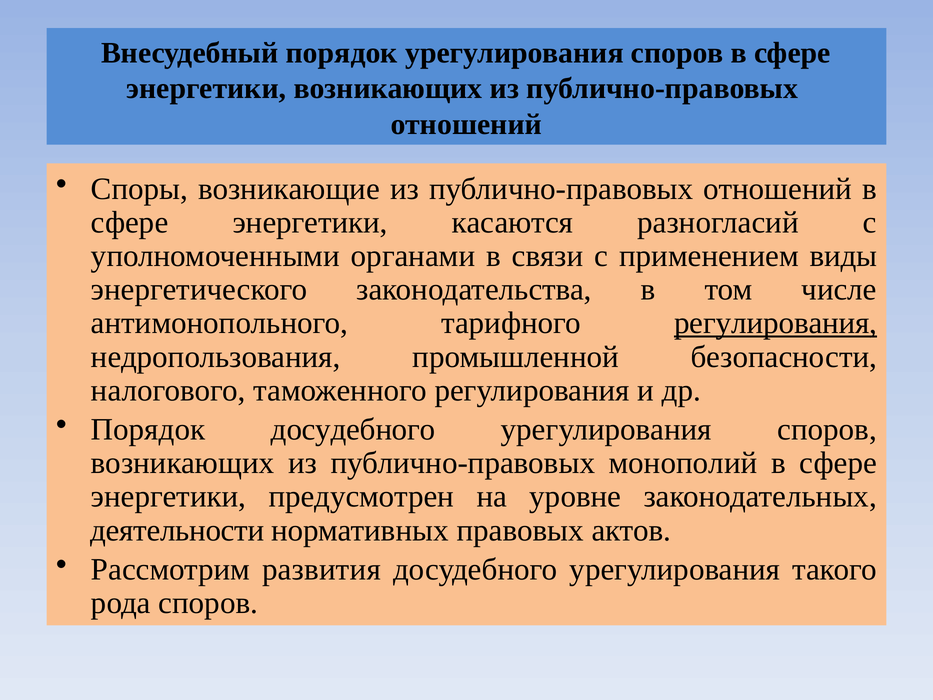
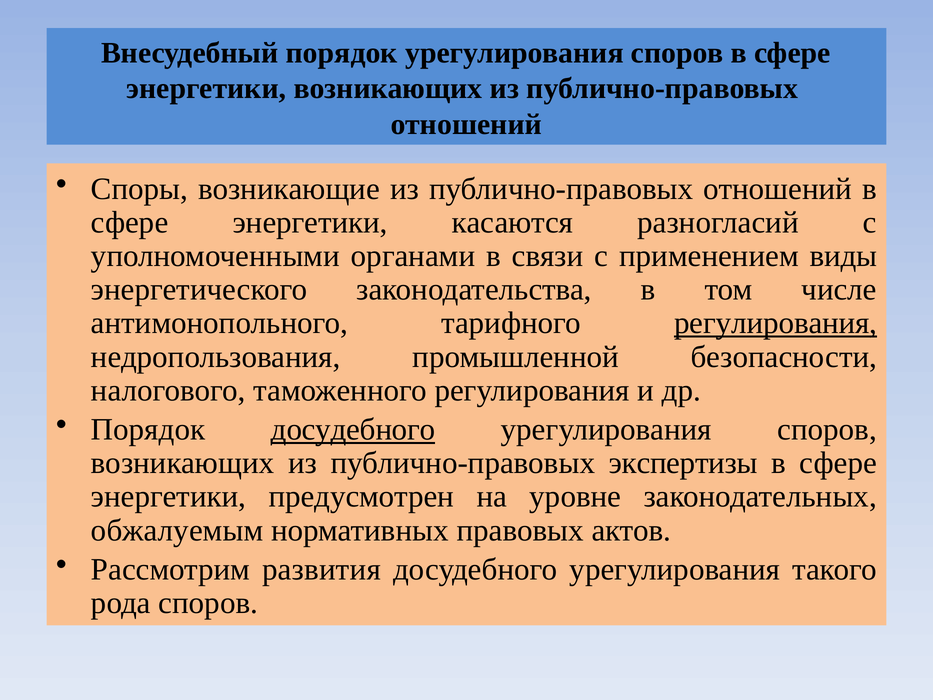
досудебного at (353, 429) underline: none -> present
монополий: монополий -> экспертизы
деятельности: деятельности -> обжалуемым
